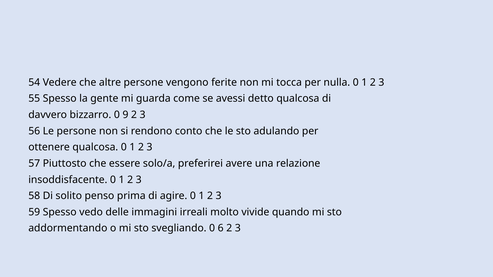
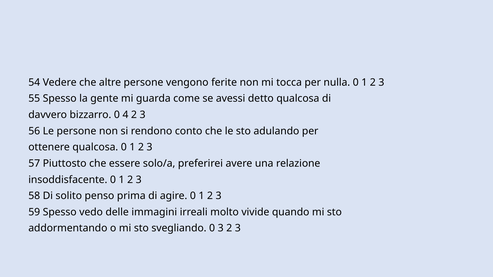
9: 9 -> 4
0 6: 6 -> 3
